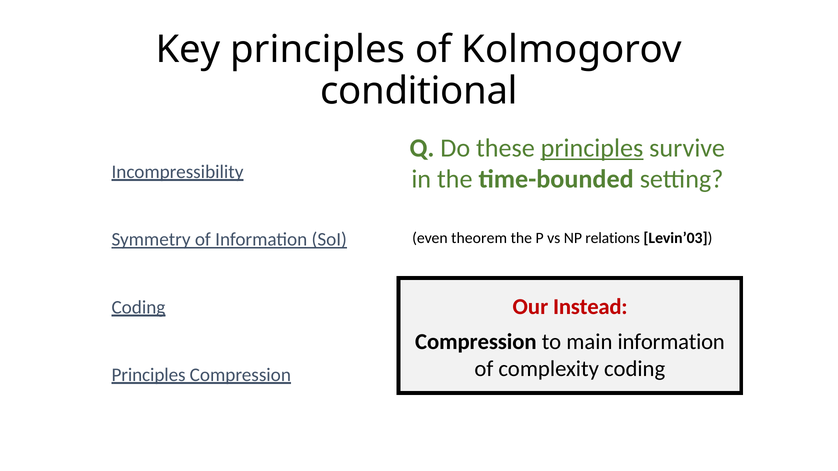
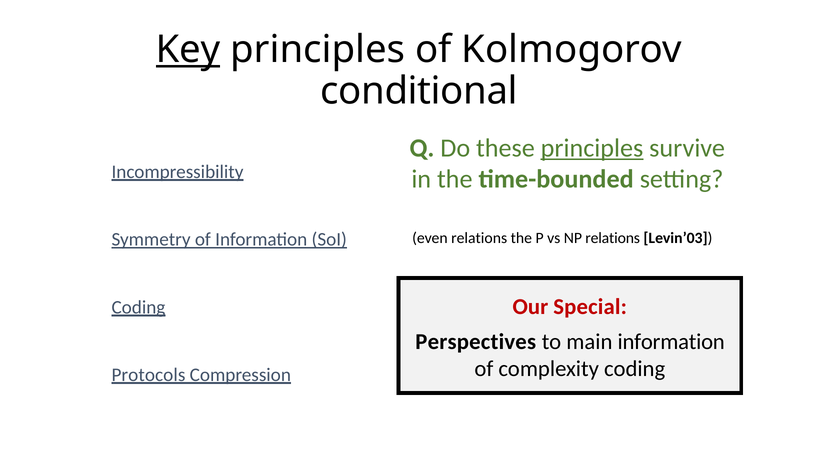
Key underline: none -> present
even theorem: theorem -> relations
Instead: Instead -> Special
Compression at (476, 342): Compression -> Perspectives
Principles at (149, 375): Principles -> Protocols
